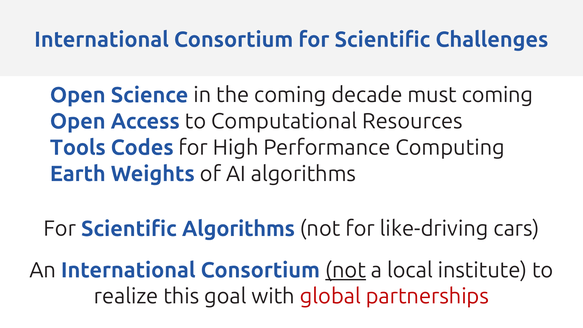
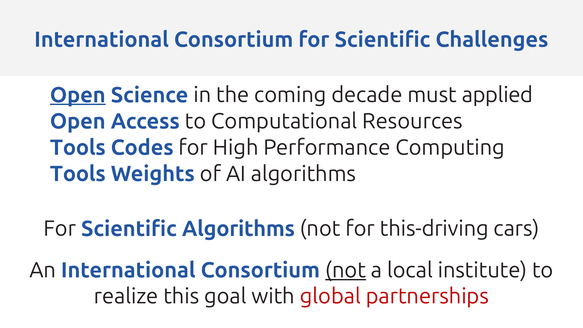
Open at (78, 95) underline: none -> present
must coming: coming -> applied
Earth at (78, 174): Earth -> Tools
like-driving: like-driving -> this-driving
